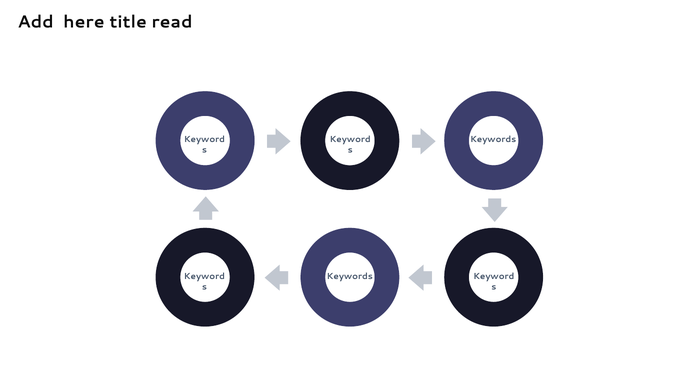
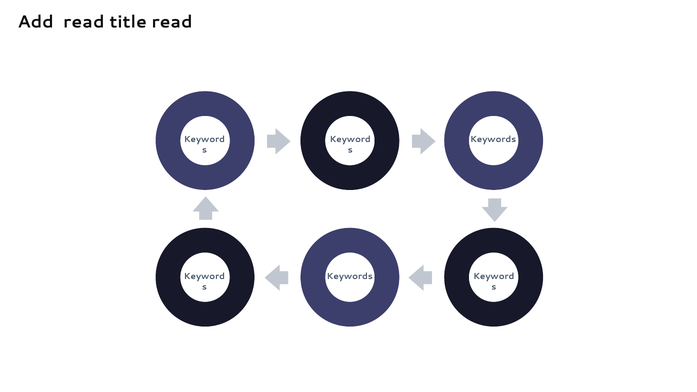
Add here: here -> read
